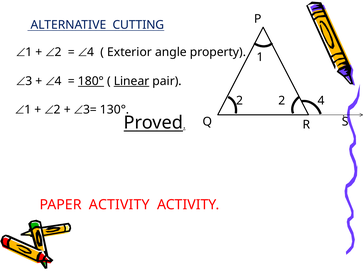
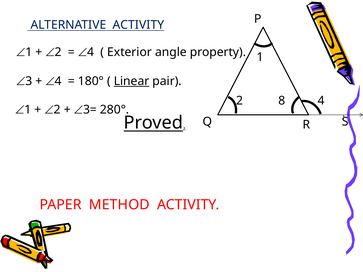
ALTERNATIVE CUTTING: CUTTING -> ACTIVITY
180° underline: present -> none
2 2: 2 -> 8
130°: 130° -> 280°
PAPER ACTIVITY: ACTIVITY -> METHOD
